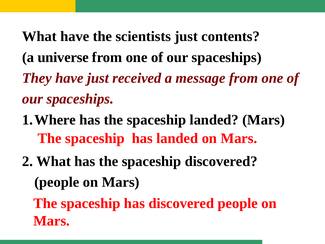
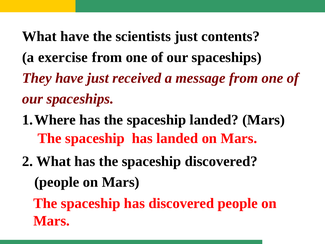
universe: universe -> exercise
